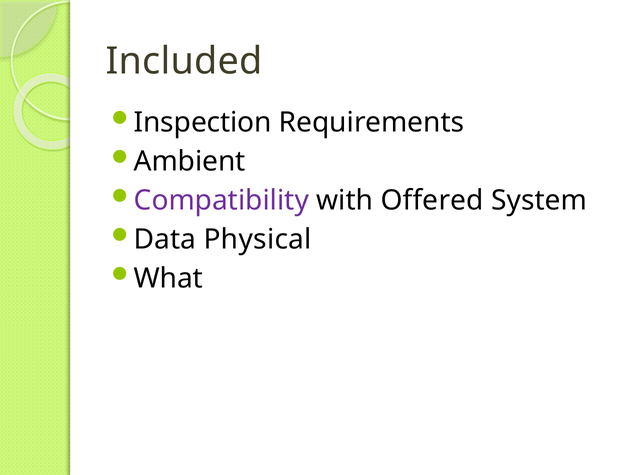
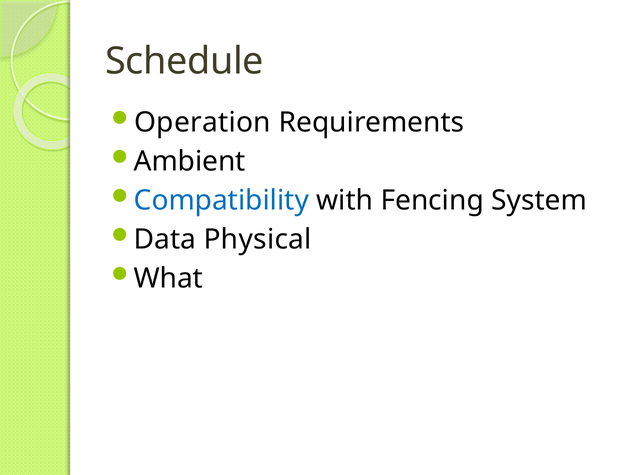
Included: Included -> Schedule
Inspection: Inspection -> Operation
Compatibility colour: purple -> blue
Offered: Offered -> Fencing
